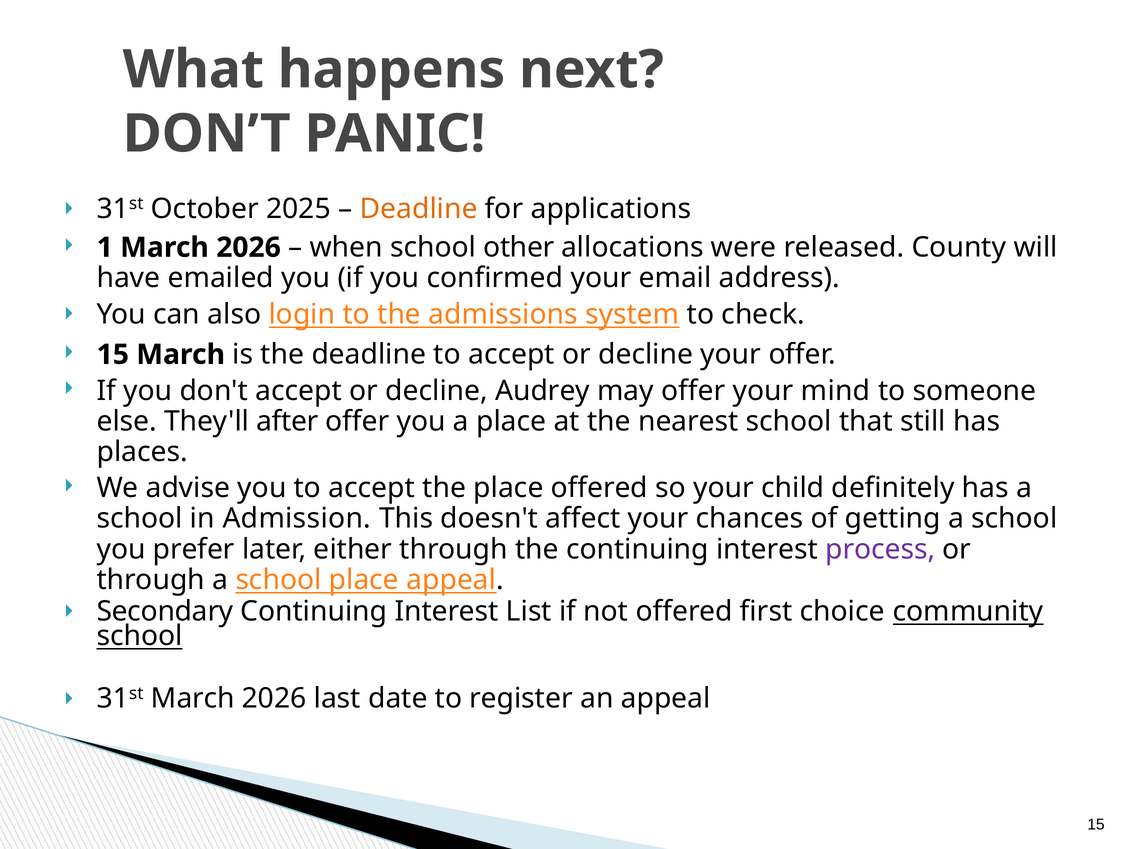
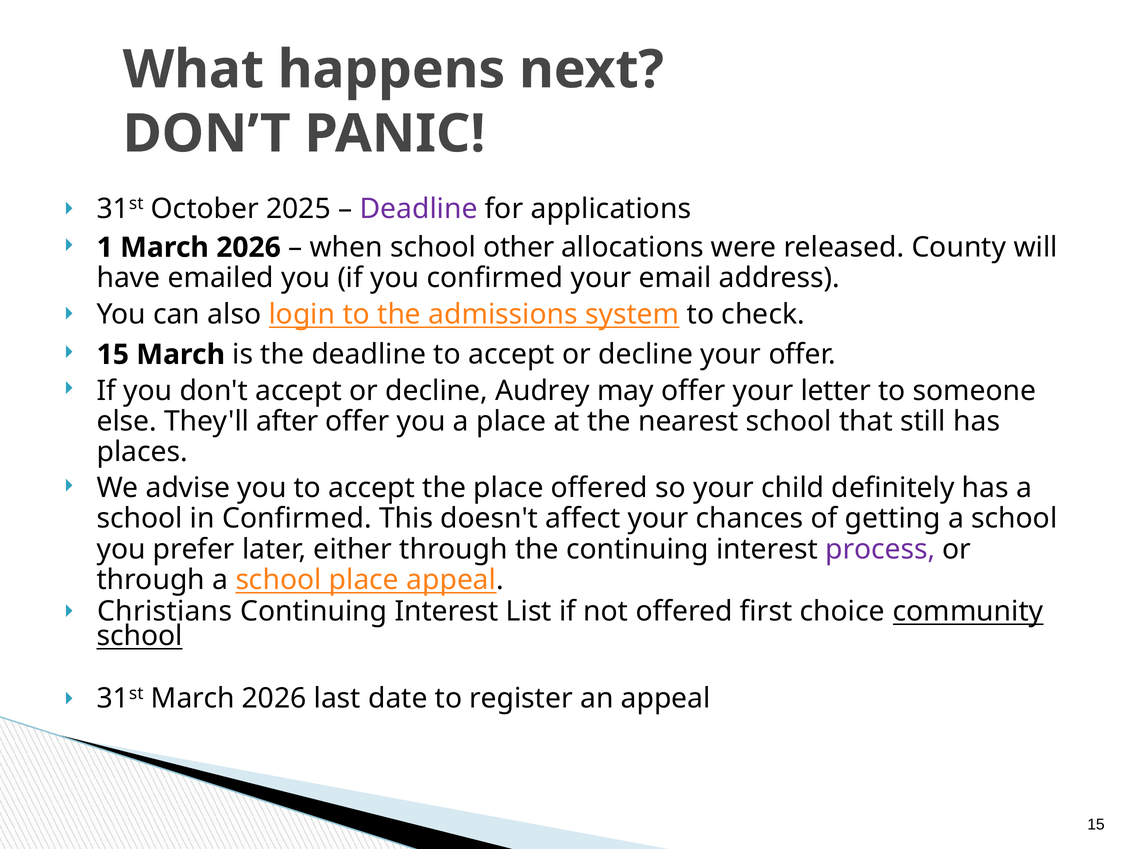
Deadline at (419, 209) colour: orange -> purple
mind: mind -> letter
in Admission: Admission -> Confirmed
Secondary: Secondary -> Christians
